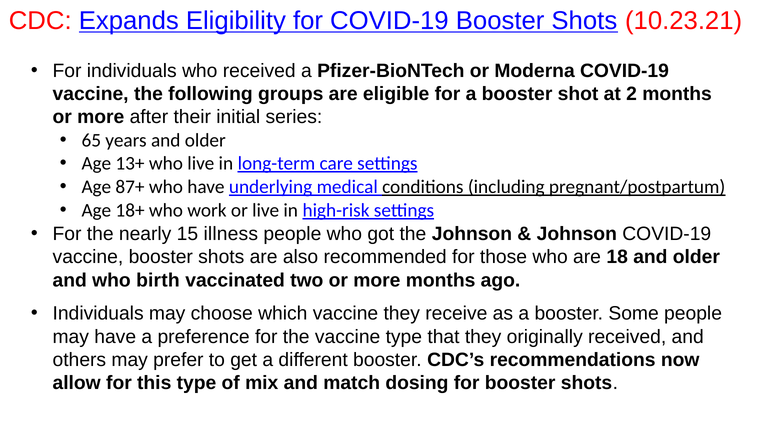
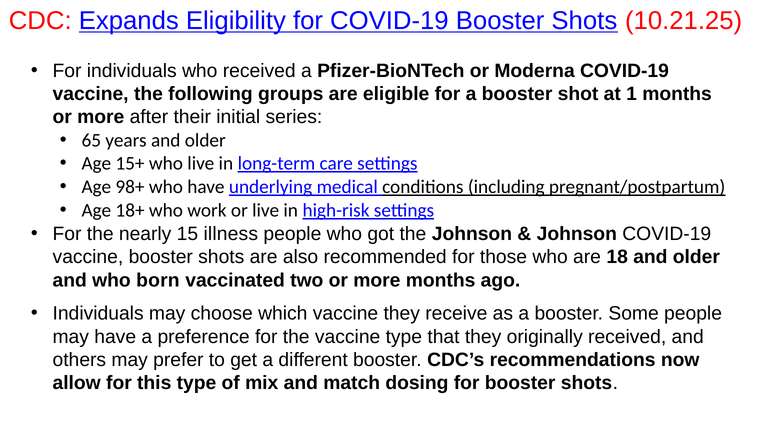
10.23.21: 10.23.21 -> 10.21.25
2: 2 -> 1
13+: 13+ -> 15+
87+: 87+ -> 98+
birth: birth -> born
